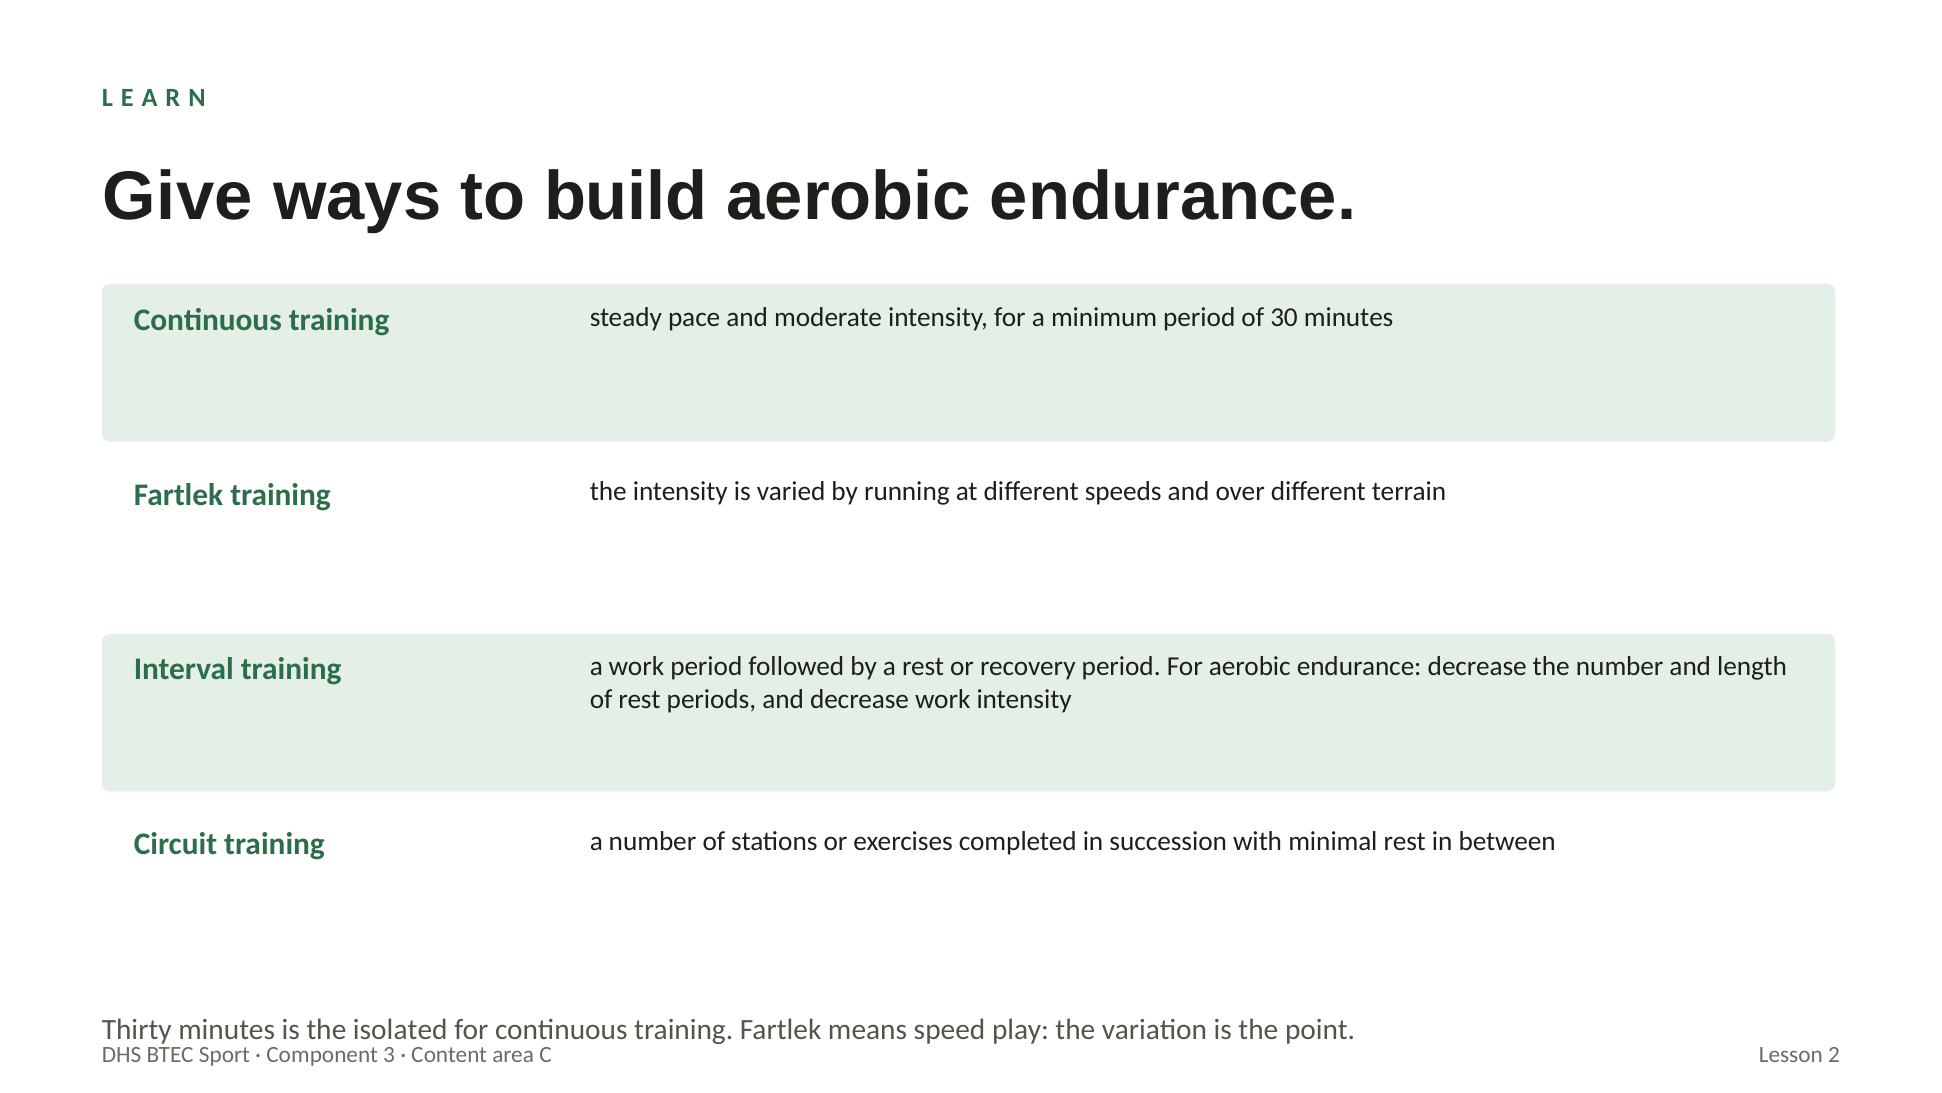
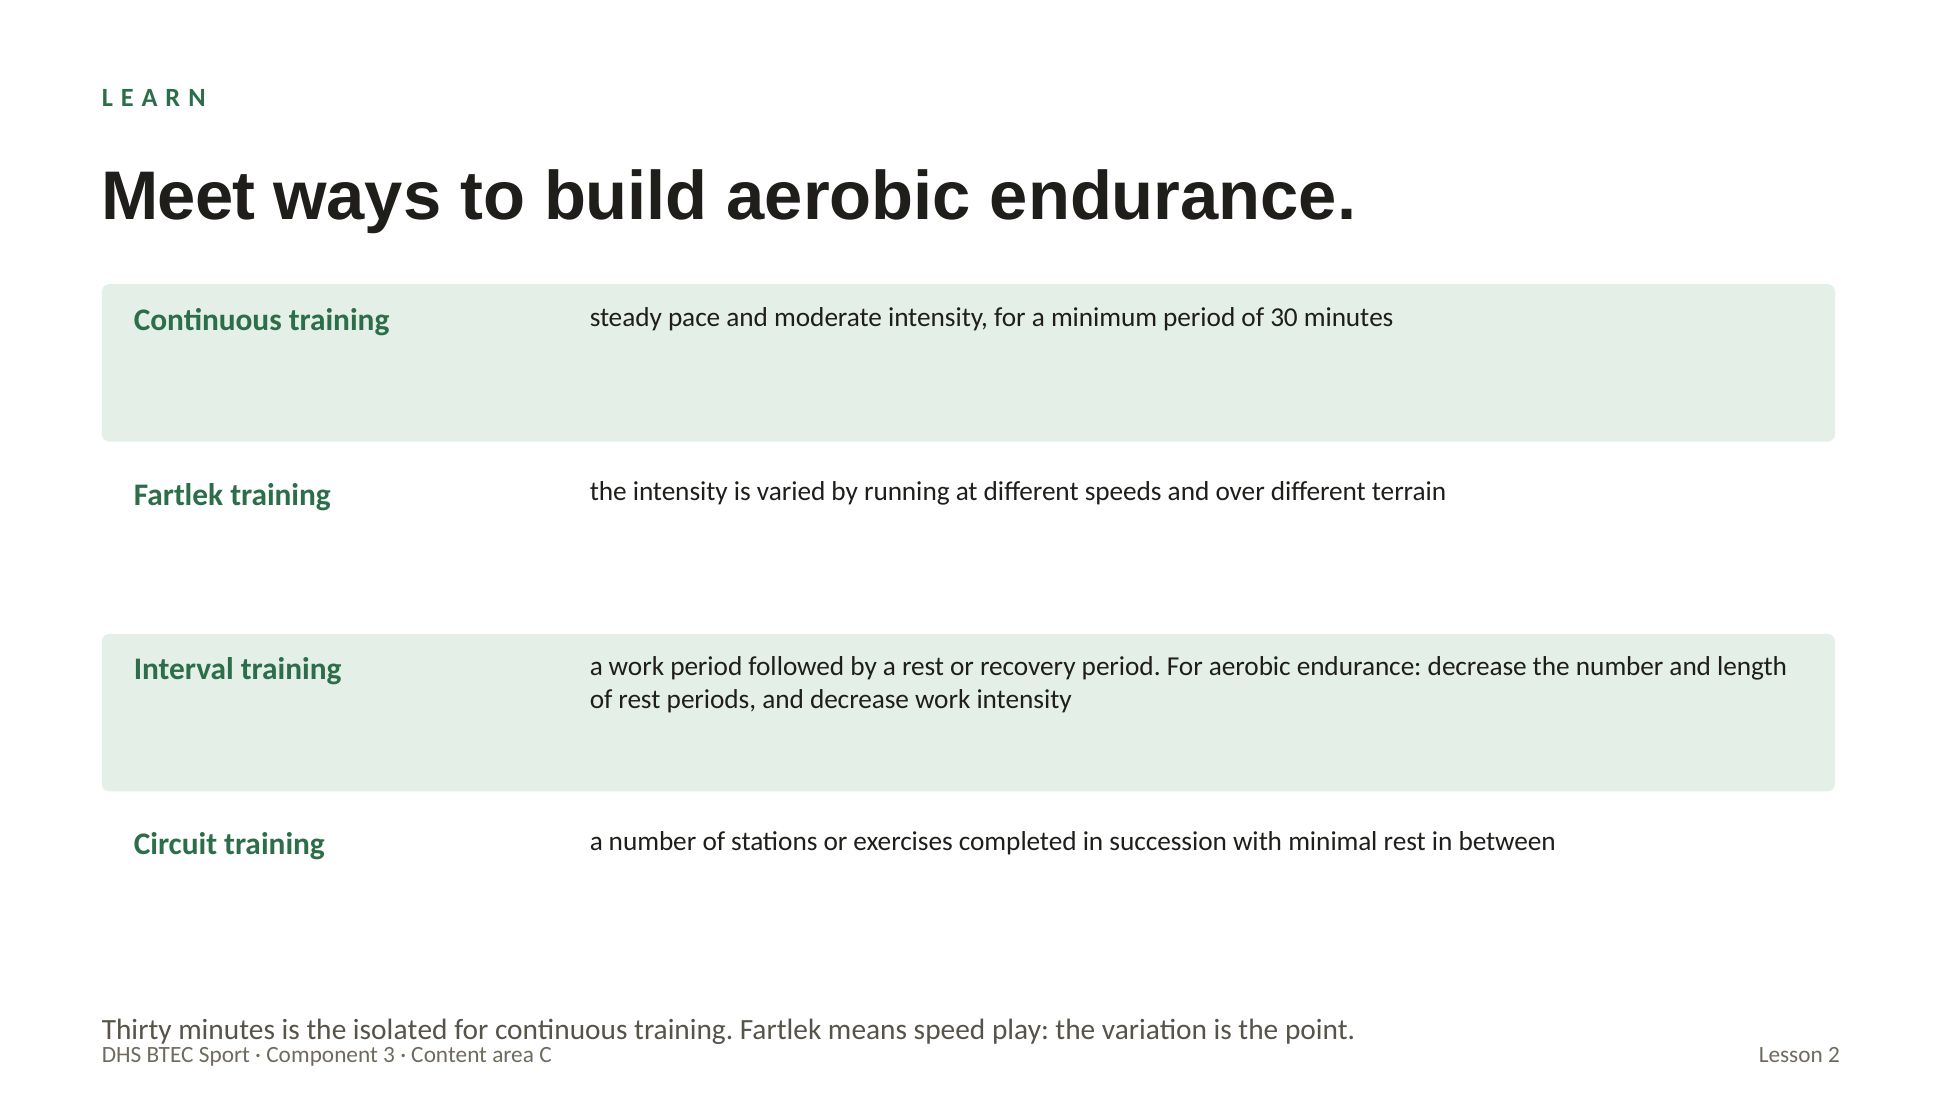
Give: Give -> Meet
